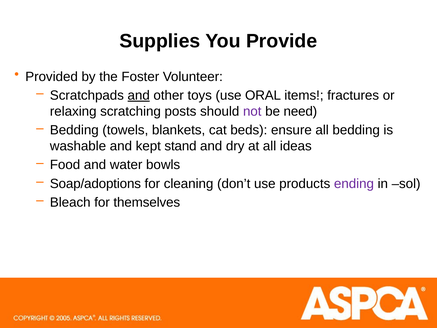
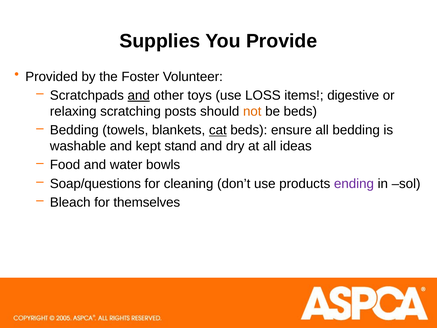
ORAL: ORAL -> LOSS
fractures: fractures -> digestive
not colour: purple -> orange
be need: need -> beds
cat underline: none -> present
Soap/adoptions: Soap/adoptions -> Soap/questions
